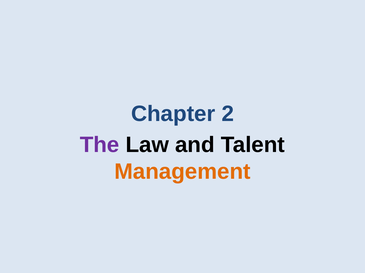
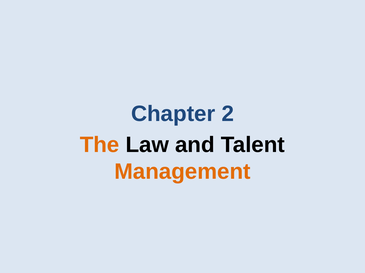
The colour: purple -> orange
